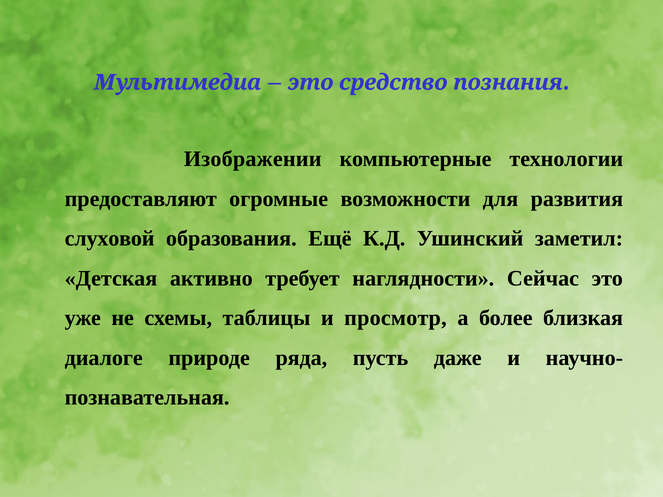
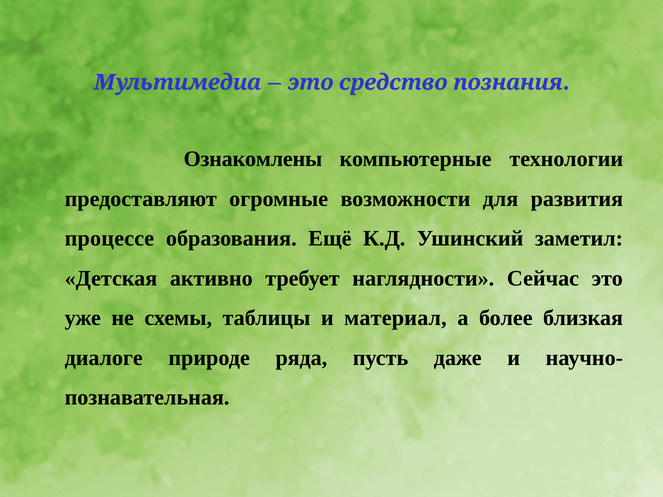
Изображении: Изображении -> Ознакомлены
слуховой: слуховой -> процессе
просмотр: просмотр -> материал
